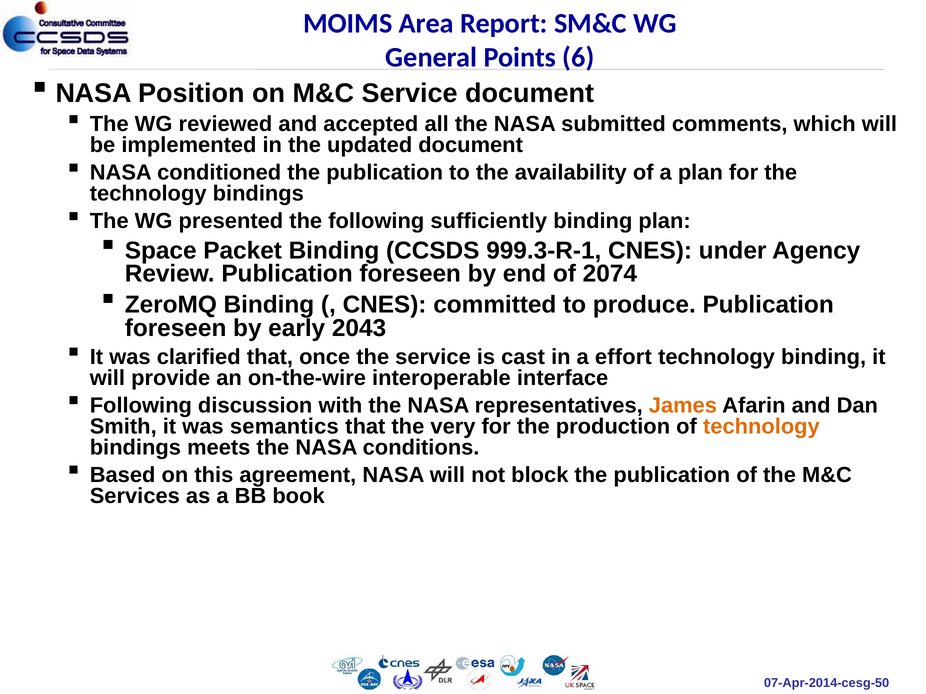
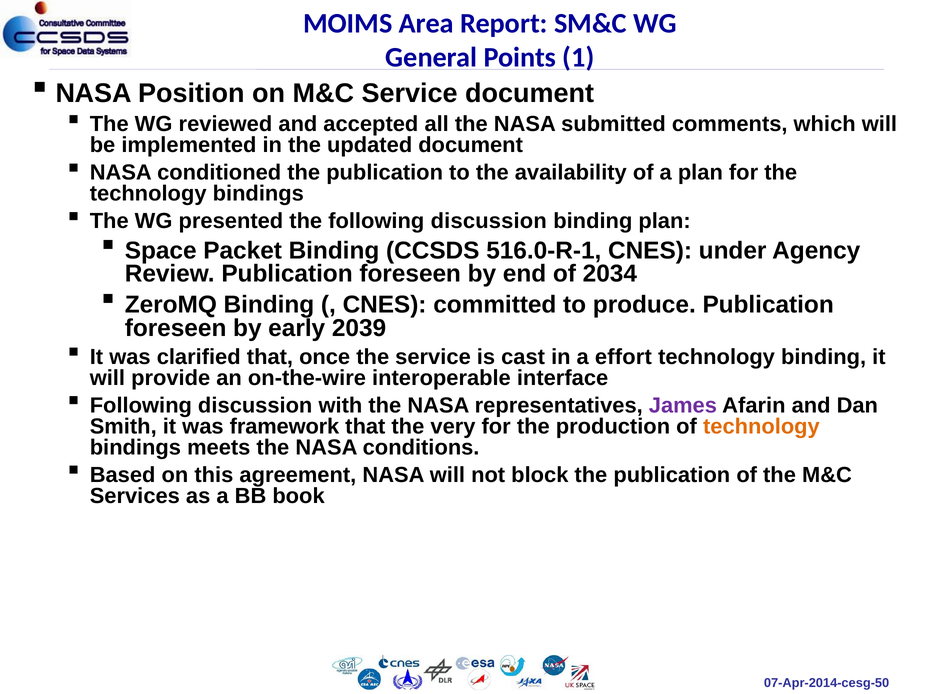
6: 6 -> 1
the following sufficiently: sufficiently -> discussion
999.3-R-1: 999.3-R-1 -> 516.0-R-1
2074: 2074 -> 2034
2043: 2043 -> 2039
James colour: orange -> purple
semantics: semantics -> framework
